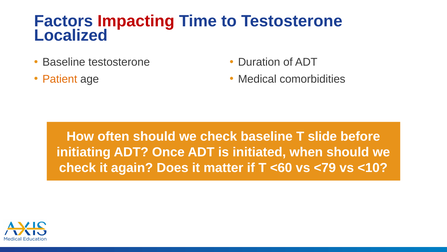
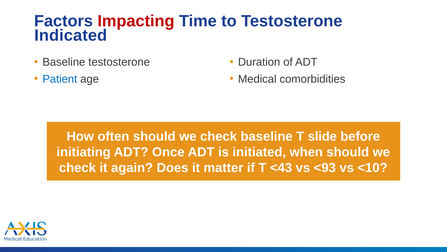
Localized: Localized -> Indicated
Patient colour: orange -> blue
<60: <60 -> <43
<79: <79 -> <93
